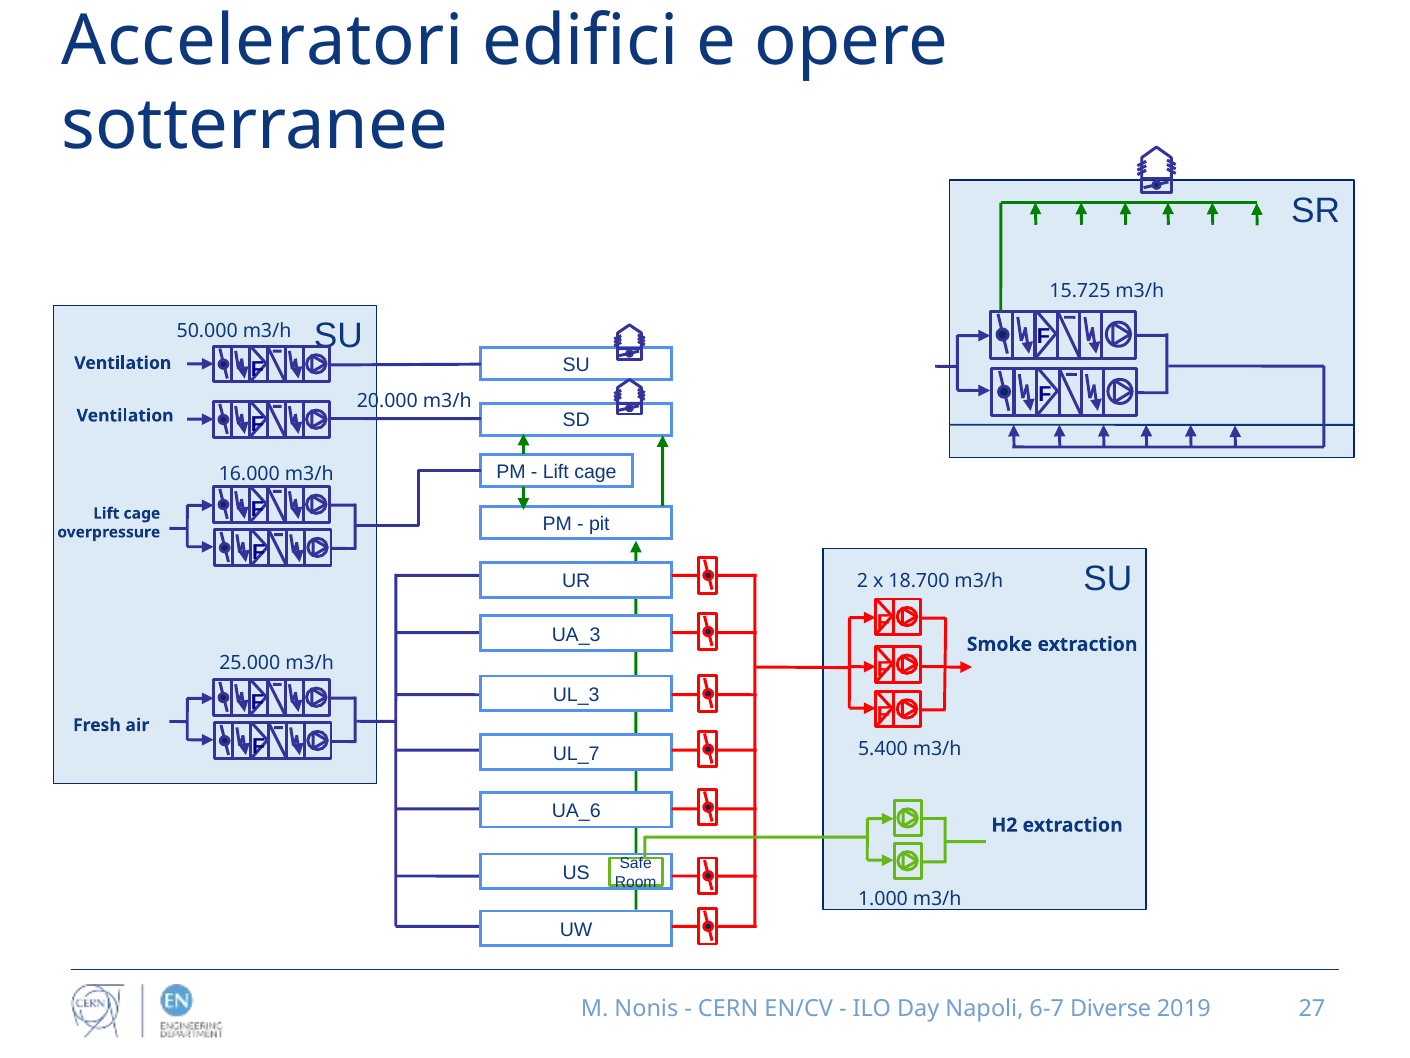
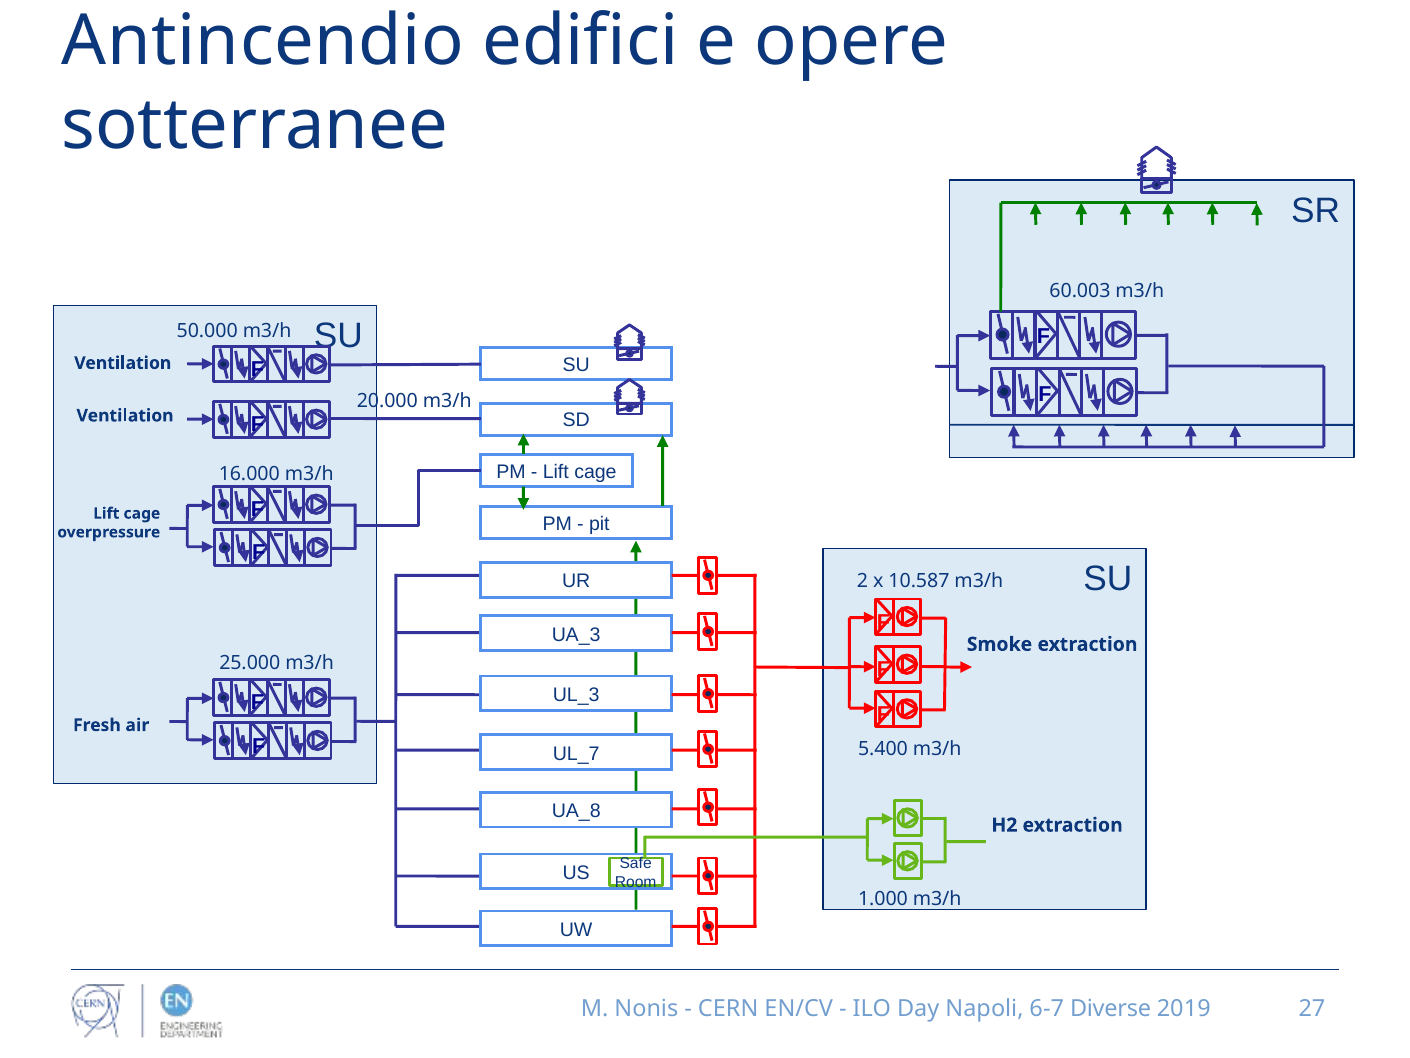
Acceleratori: Acceleratori -> Antincendio
15.725: 15.725 -> 60.003
18.700: 18.700 -> 10.587
UA_6: UA_6 -> UA_8
